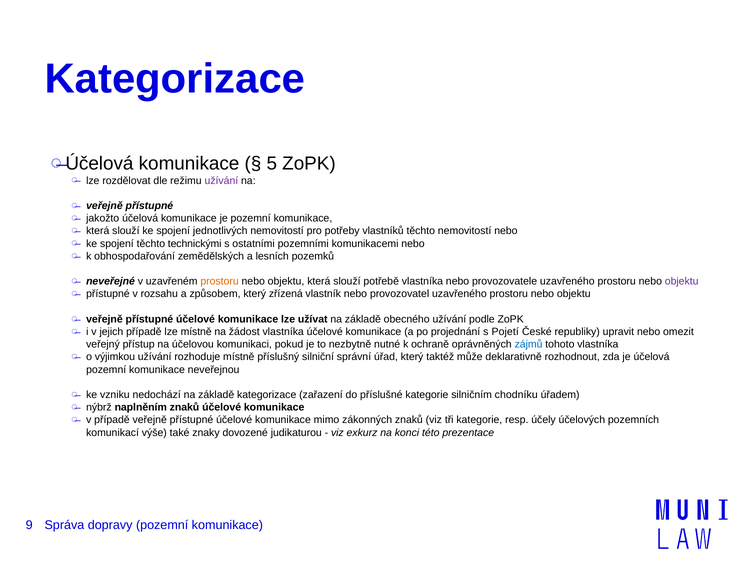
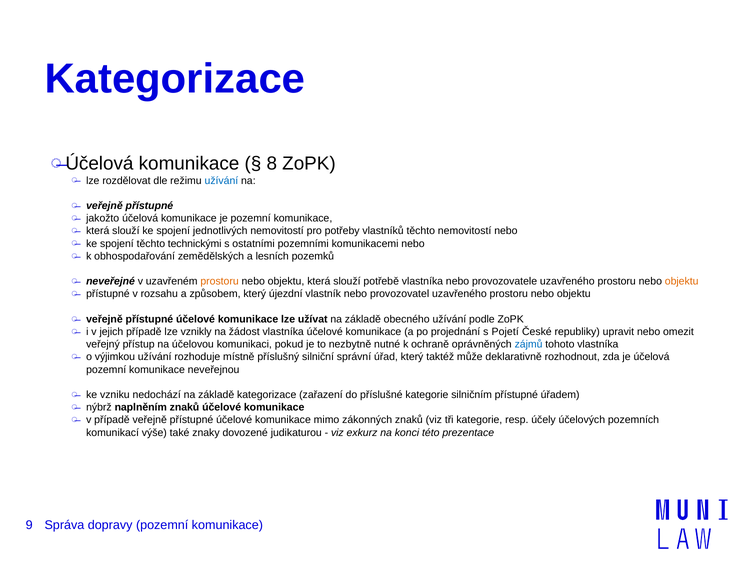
5: 5 -> 8
užívání at (221, 181) colour: purple -> blue
objektu at (682, 281) colour: purple -> orange
zřízená: zřízená -> újezdní
lze místně: místně -> vznikly
silničním chodníku: chodníku -> přístupné
